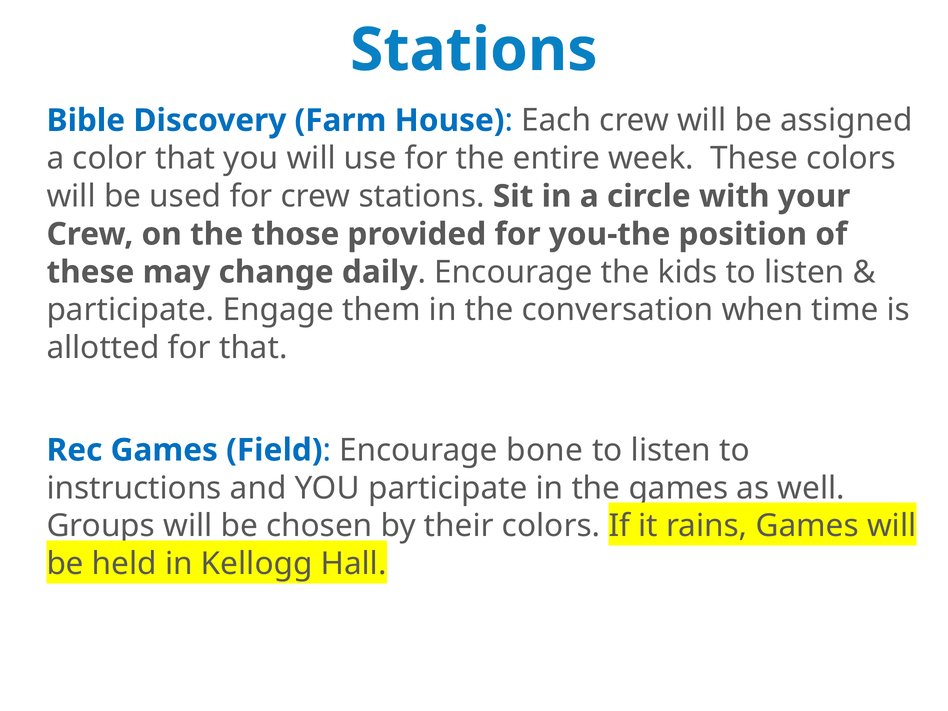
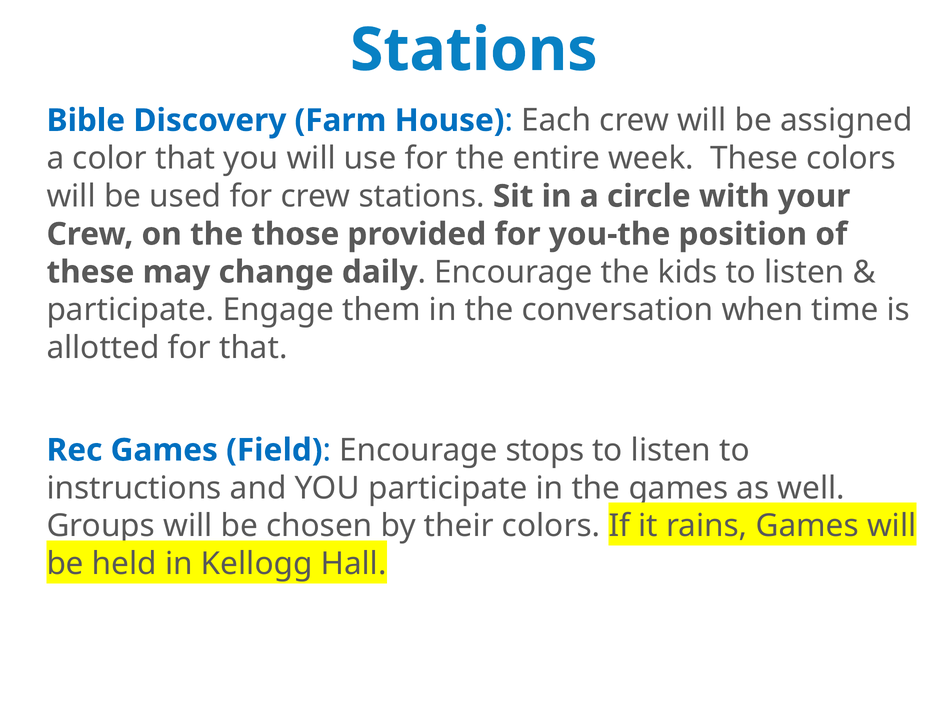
bone: bone -> stops
